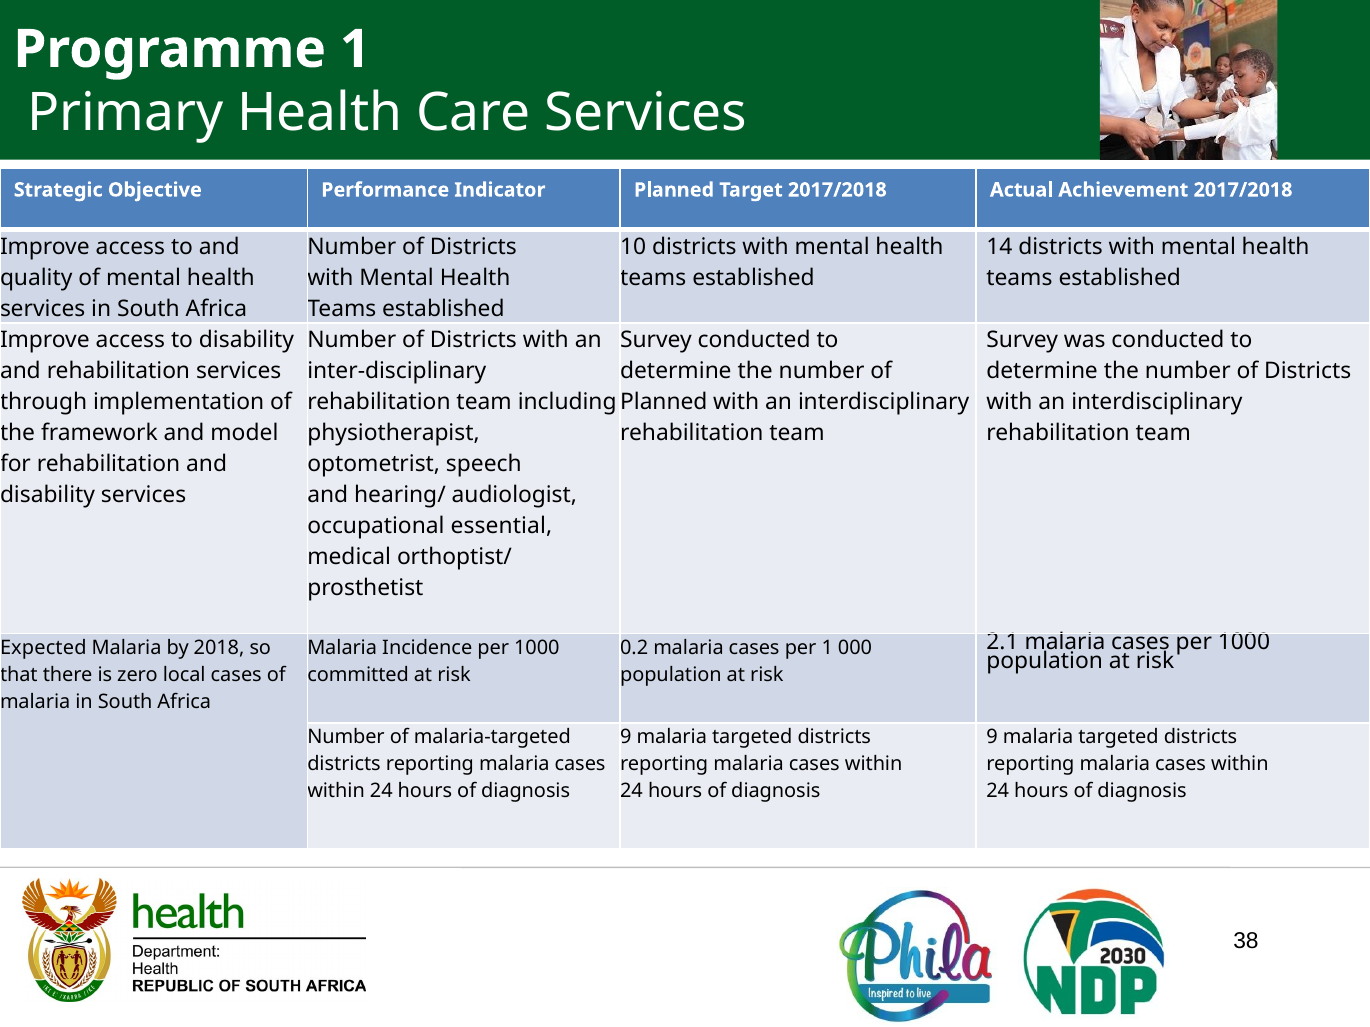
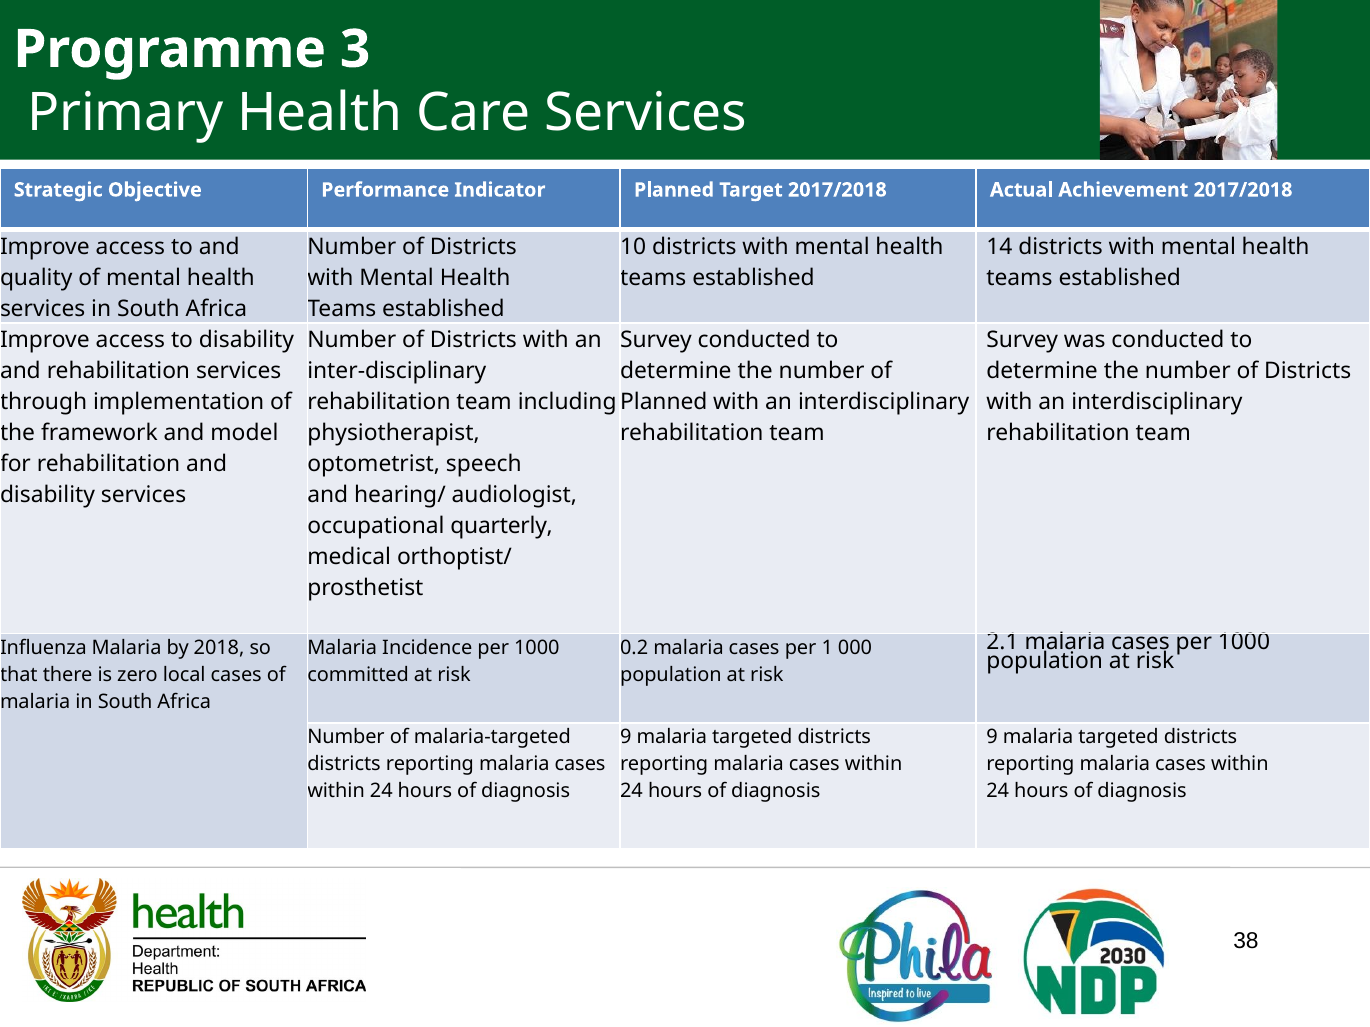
Programme 1: 1 -> 3
essential: essential -> quarterly
Expected: Expected -> Influenza
